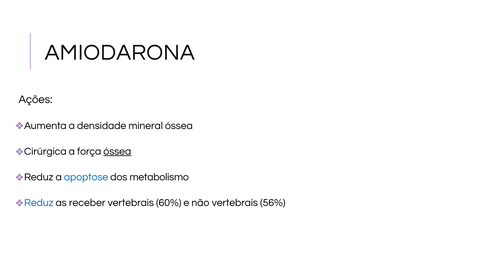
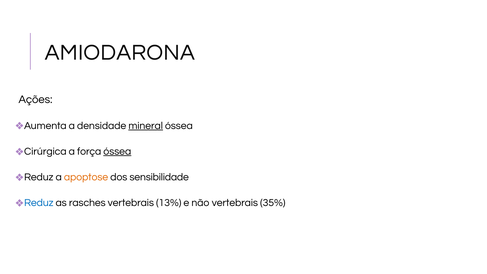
mineral underline: none -> present
apoptose colour: blue -> orange
metabolismo: metabolismo -> sensibilidade
receber: receber -> rasches
60%: 60% -> 13%
56%: 56% -> 35%
